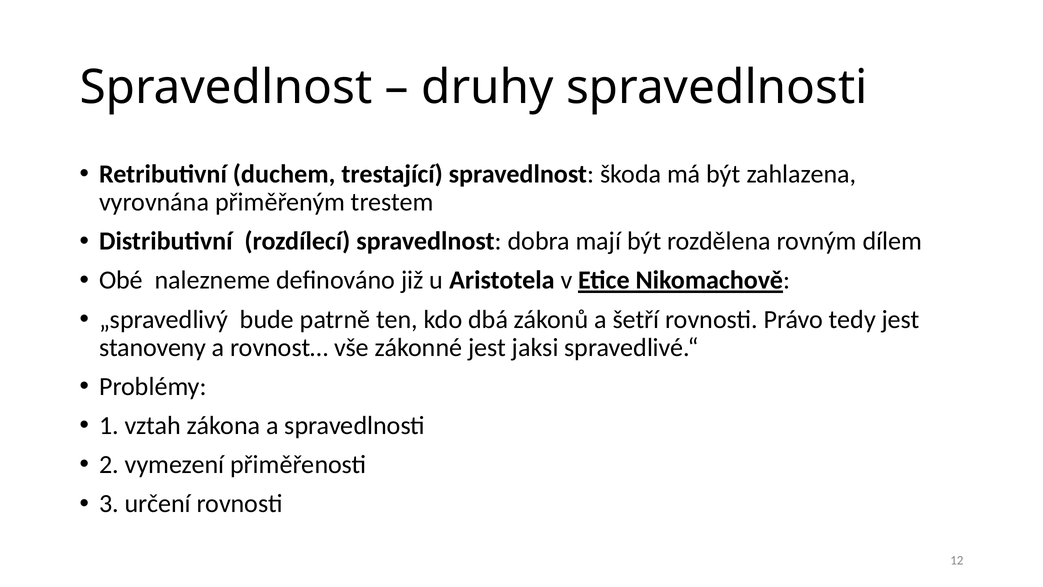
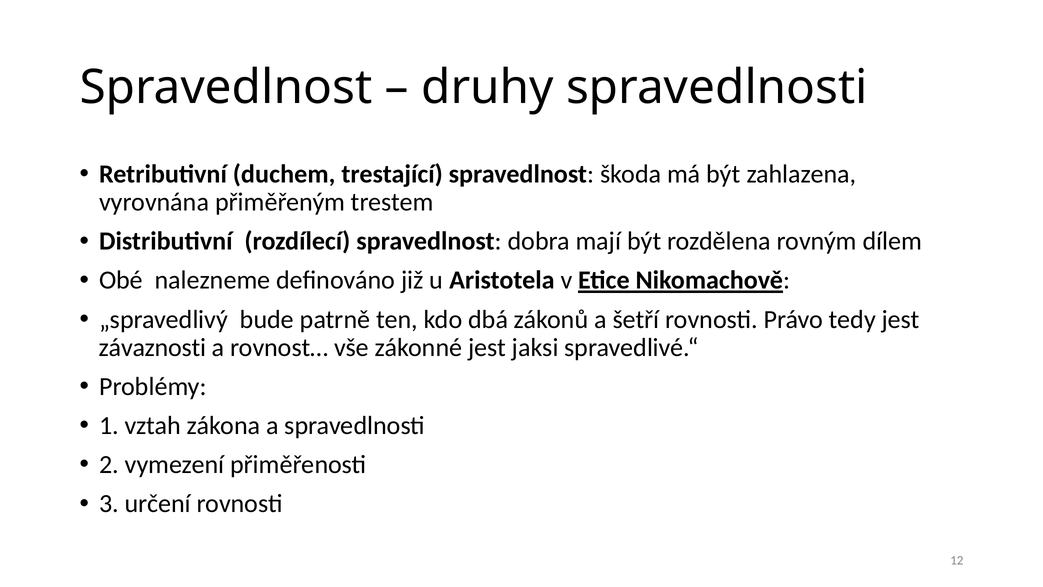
stanoveny: stanoveny -> závaznosti
